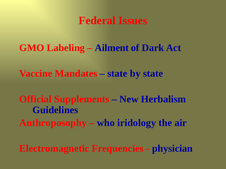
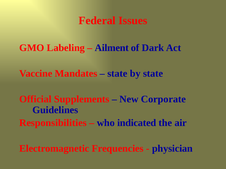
Herbalism: Herbalism -> Corporate
Anthroposophy: Anthroposophy -> Responsibilities
iridology: iridology -> indicated
